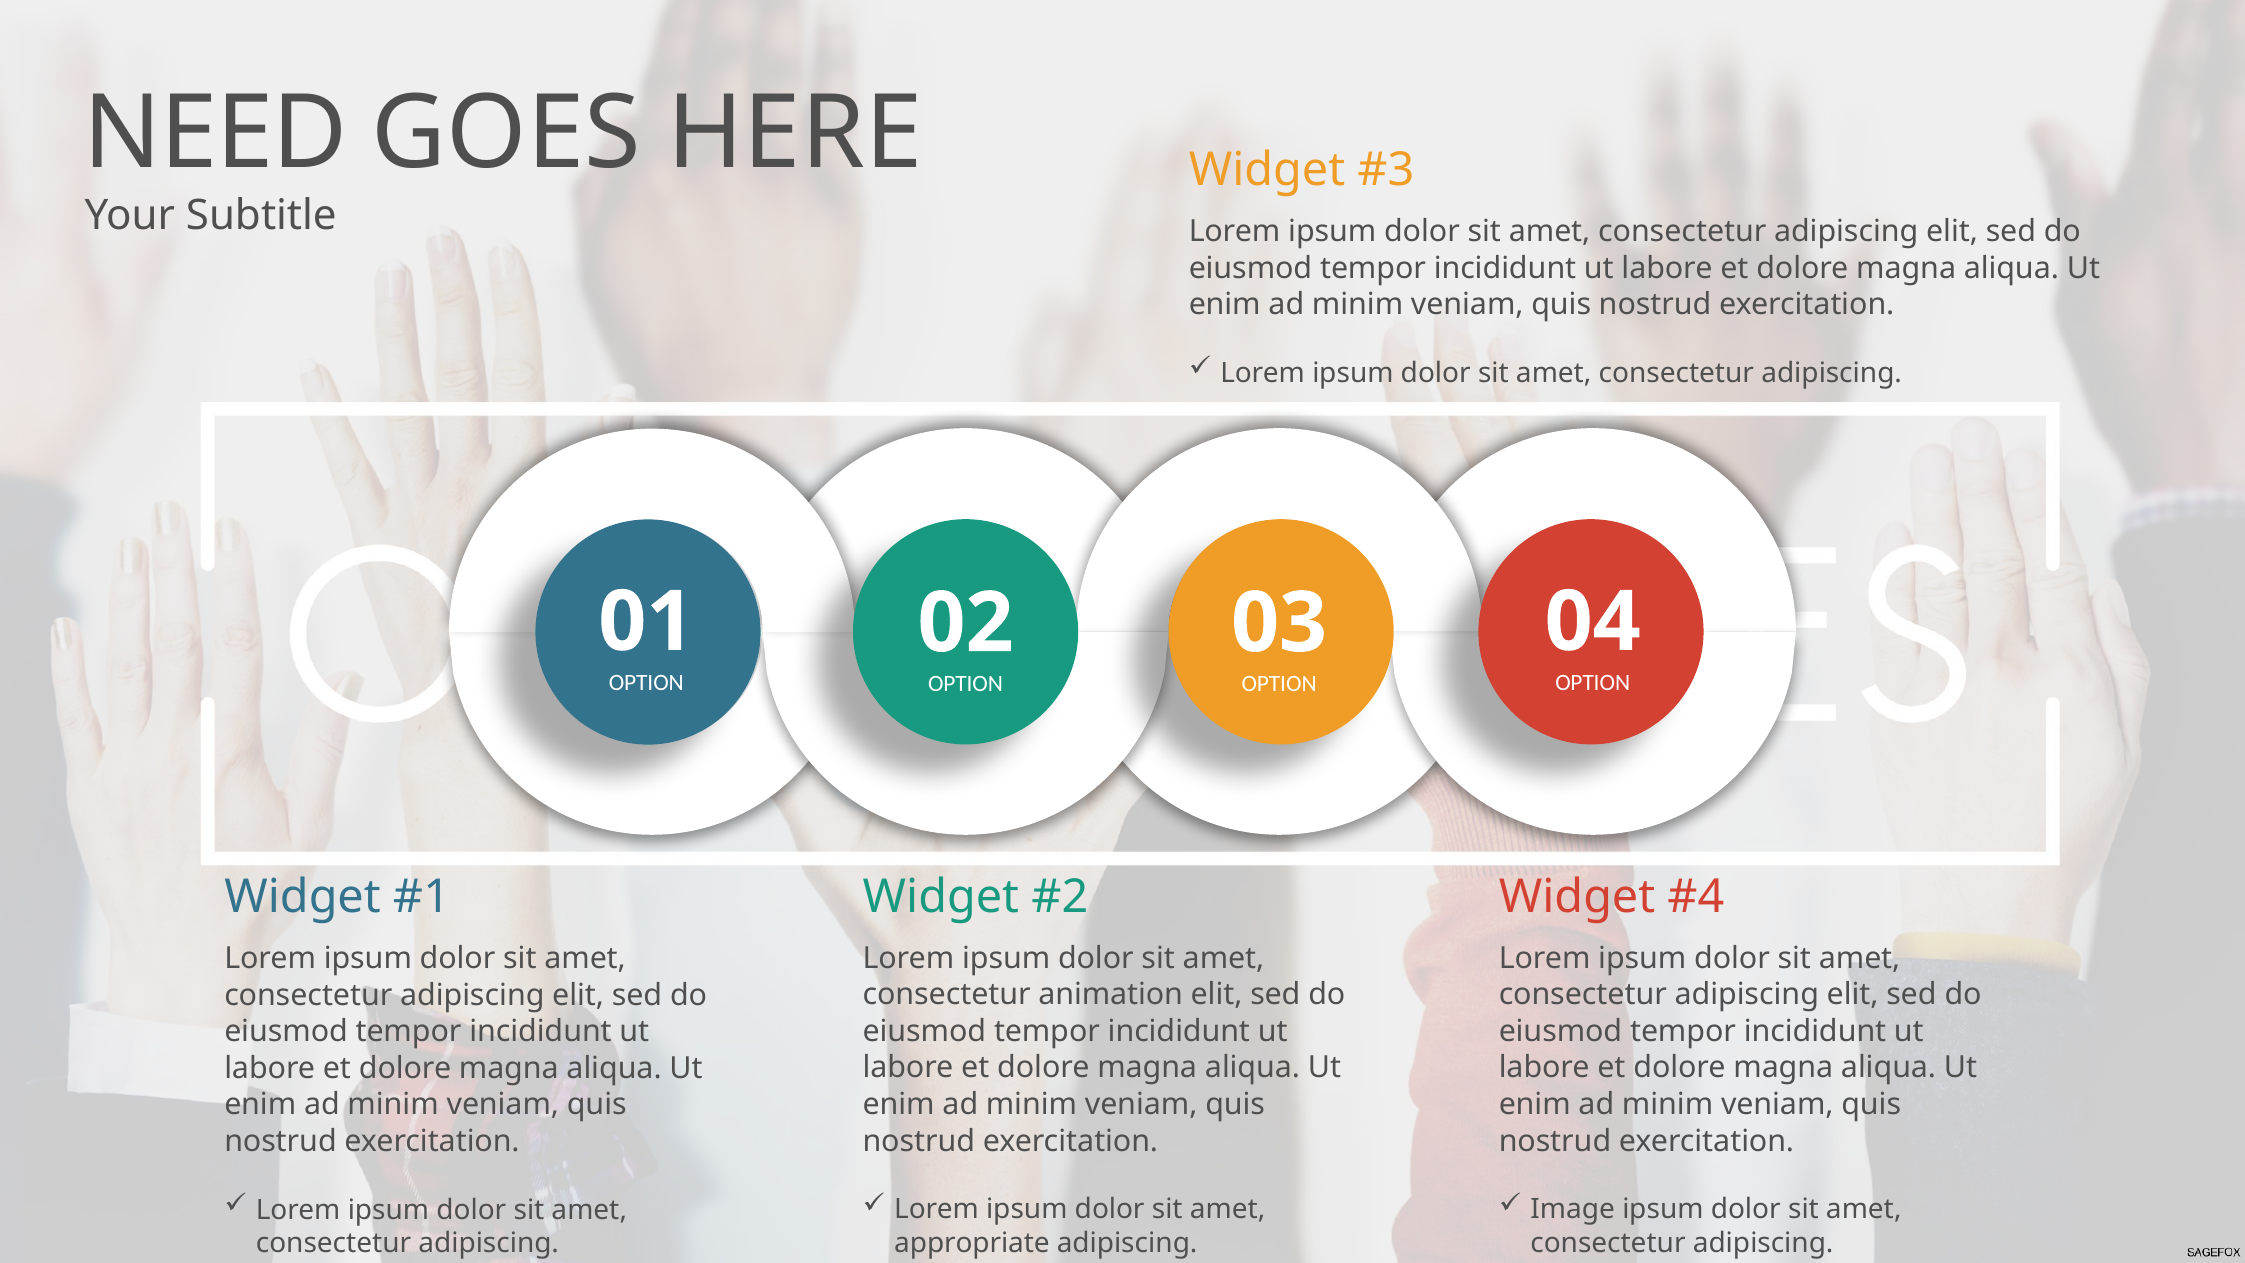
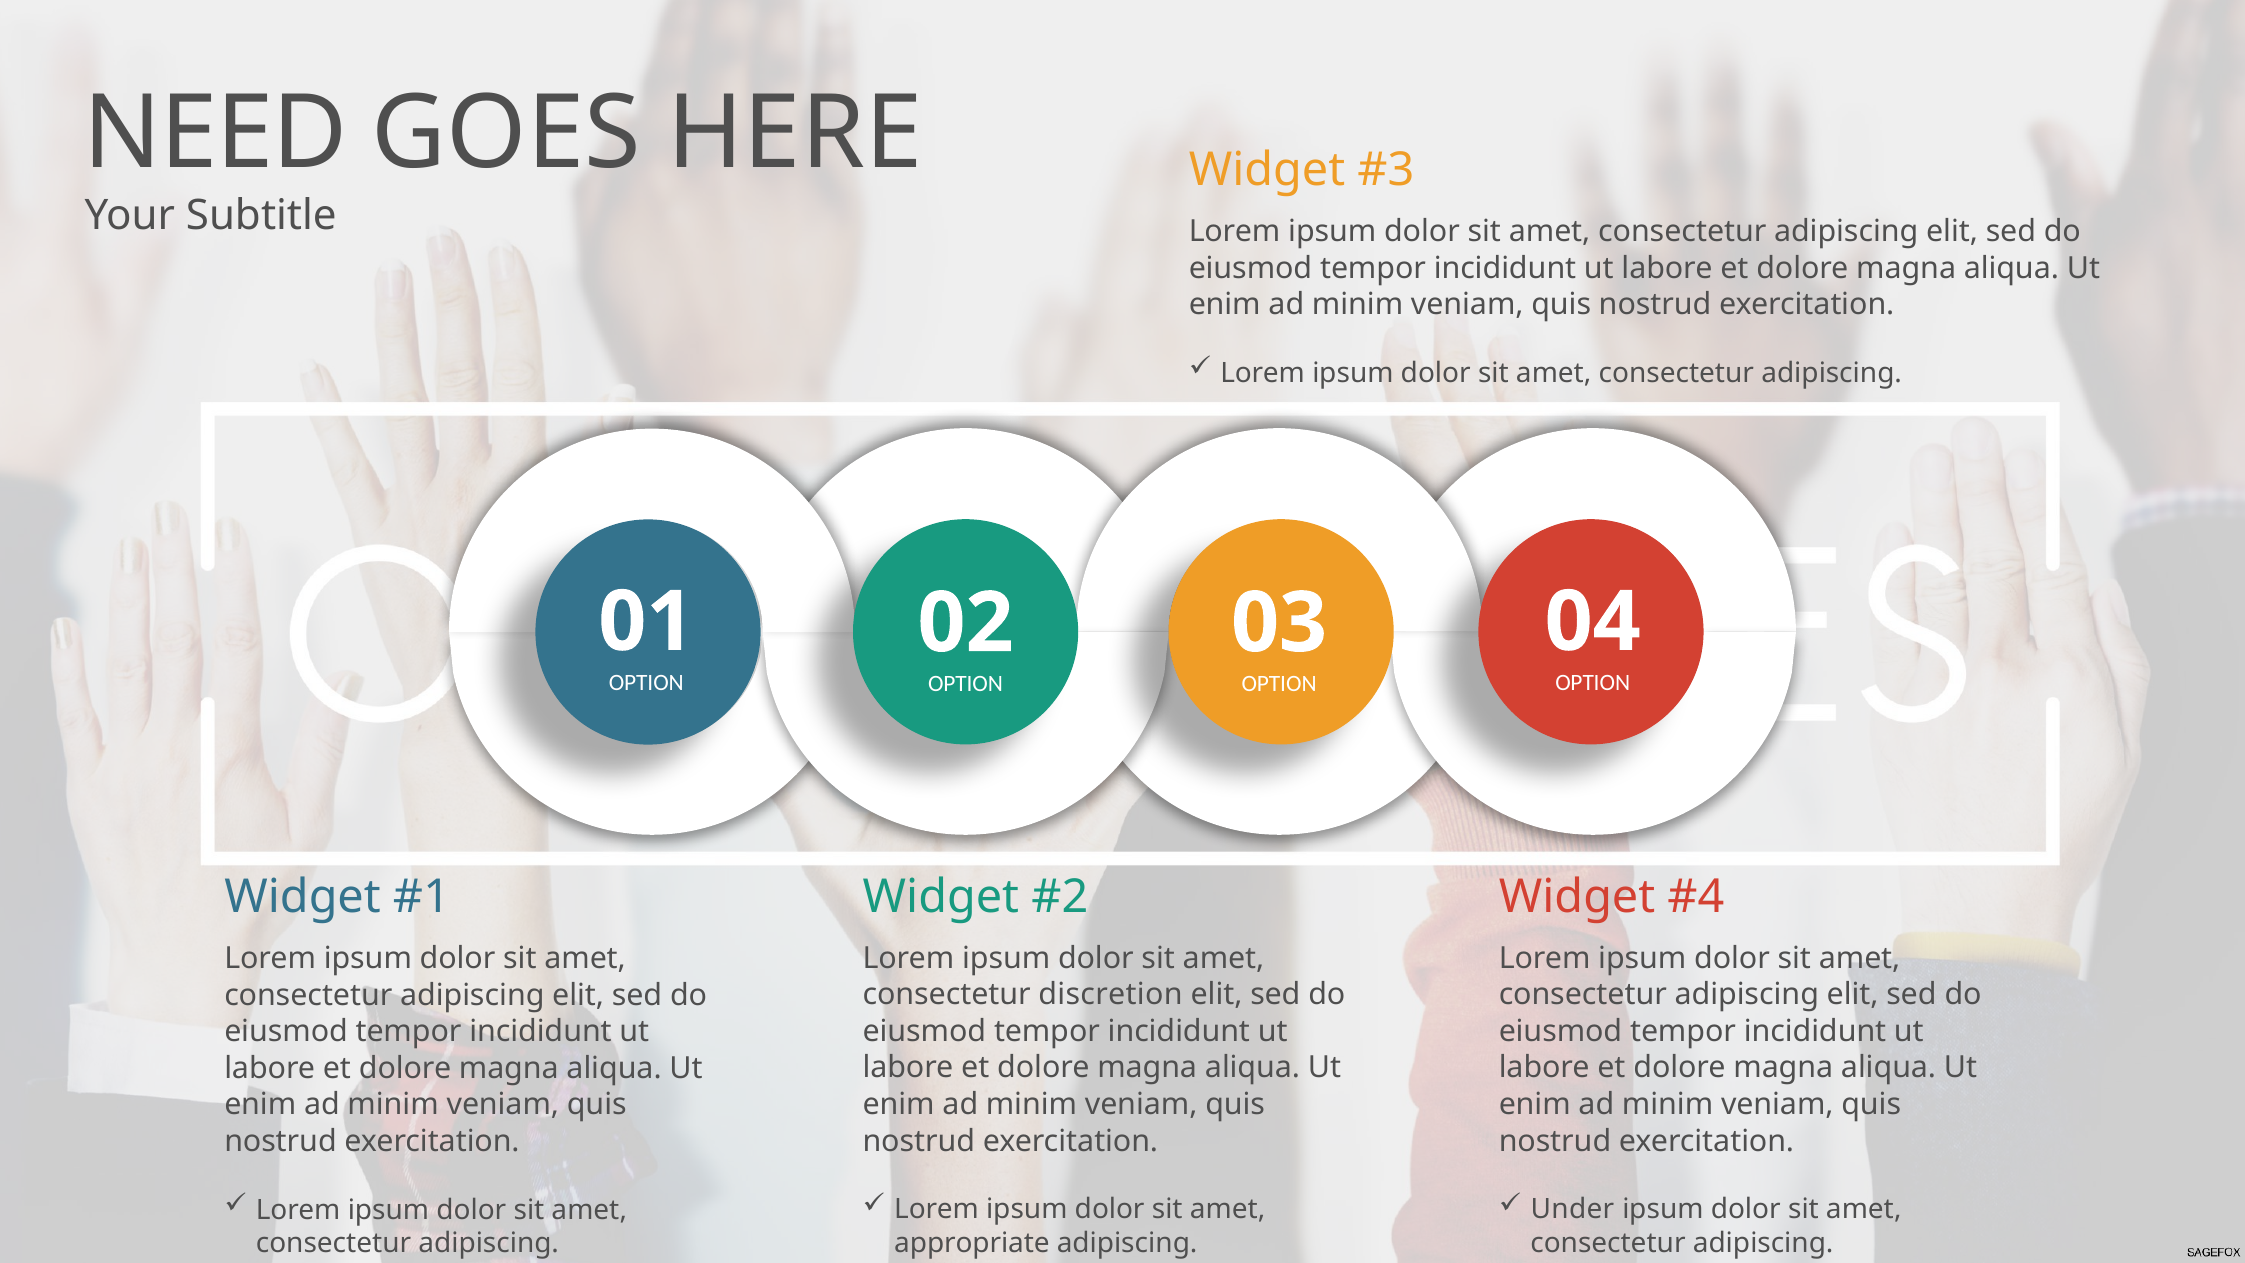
animation: animation -> discretion
Image: Image -> Under
